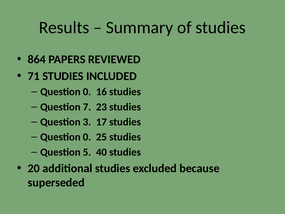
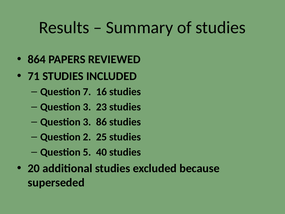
0 at (87, 92): 0 -> 7
7 at (87, 107): 7 -> 3
17: 17 -> 86
0 at (87, 137): 0 -> 2
